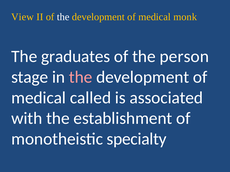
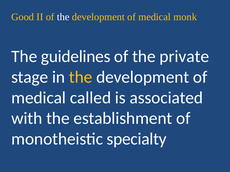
View: View -> Good
graduates: graduates -> guidelines
person: person -> private
the at (81, 77) colour: pink -> yellow
